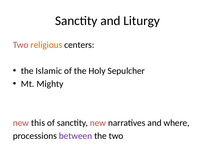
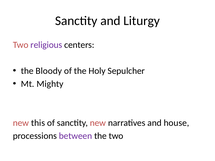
religious colour: orange -> purple
Islamic: Islamic -> Bloody
where: where -> house
